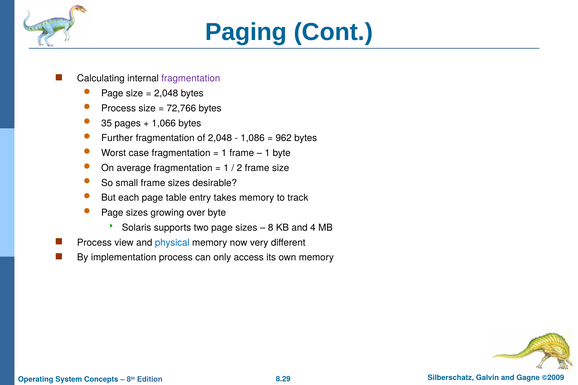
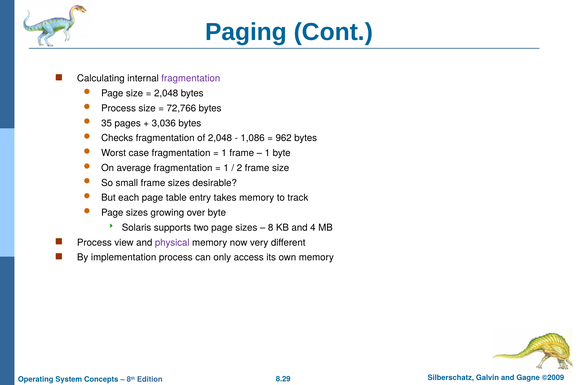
1,066: 1,066 -> 3,036
Further: Further -> Checks
physical colour: blue -> purple
